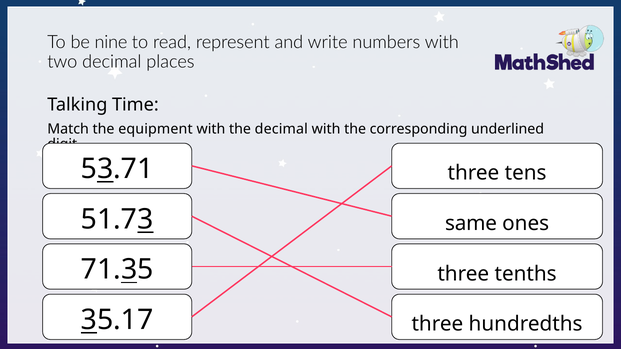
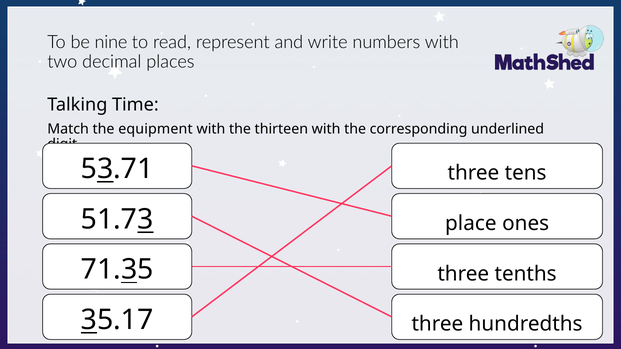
the decimal: decimal -> thirteen
same: same -> place
